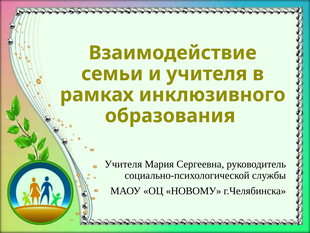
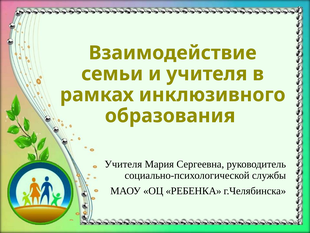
НОВОМУ: НОВОМУ -> РЕБЕНКА
